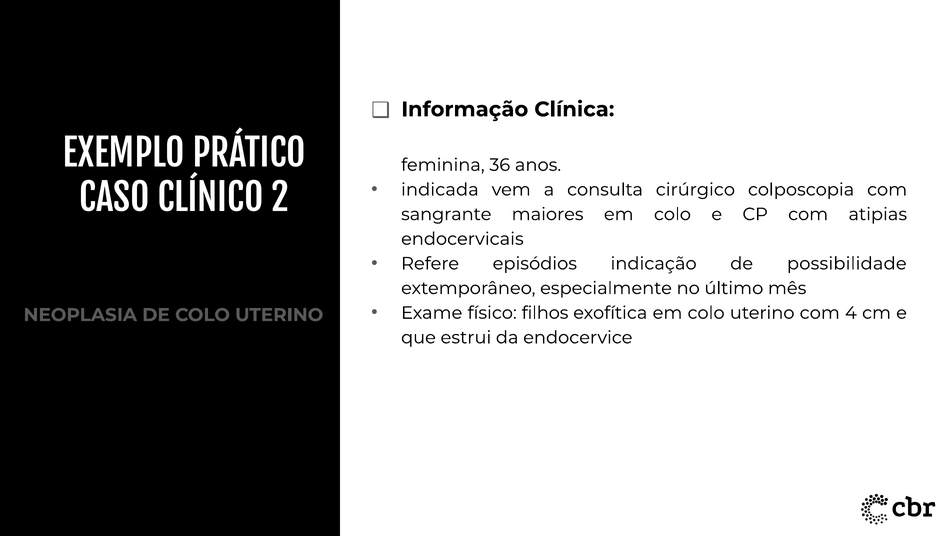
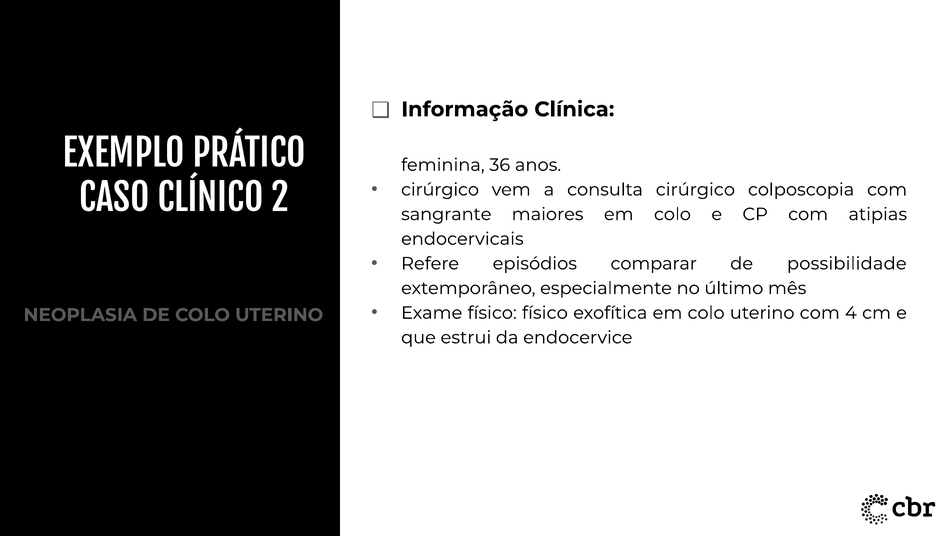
indicada at (440, 189): indicada -> cirúrgico
indicação: indicação -> comparar
físico filhos: filhos -> físico
